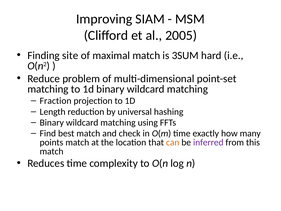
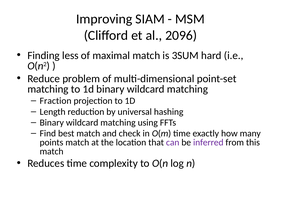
2005: 2005 -> 2096
site: site -> less
can colour: orange -> purple
